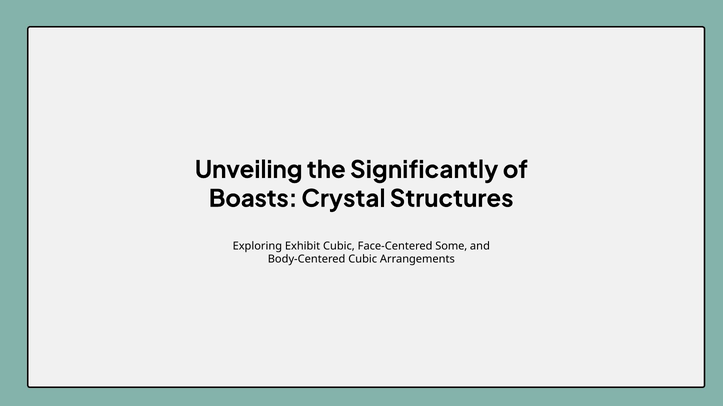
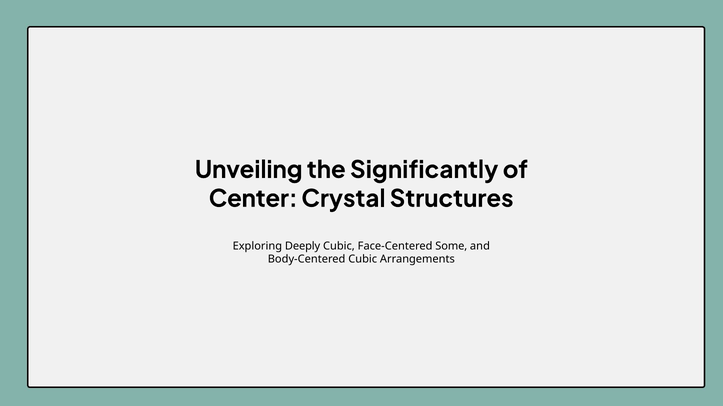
Boasts: Boasts -> Center
Exhibit: Exhibit -> Deeply
